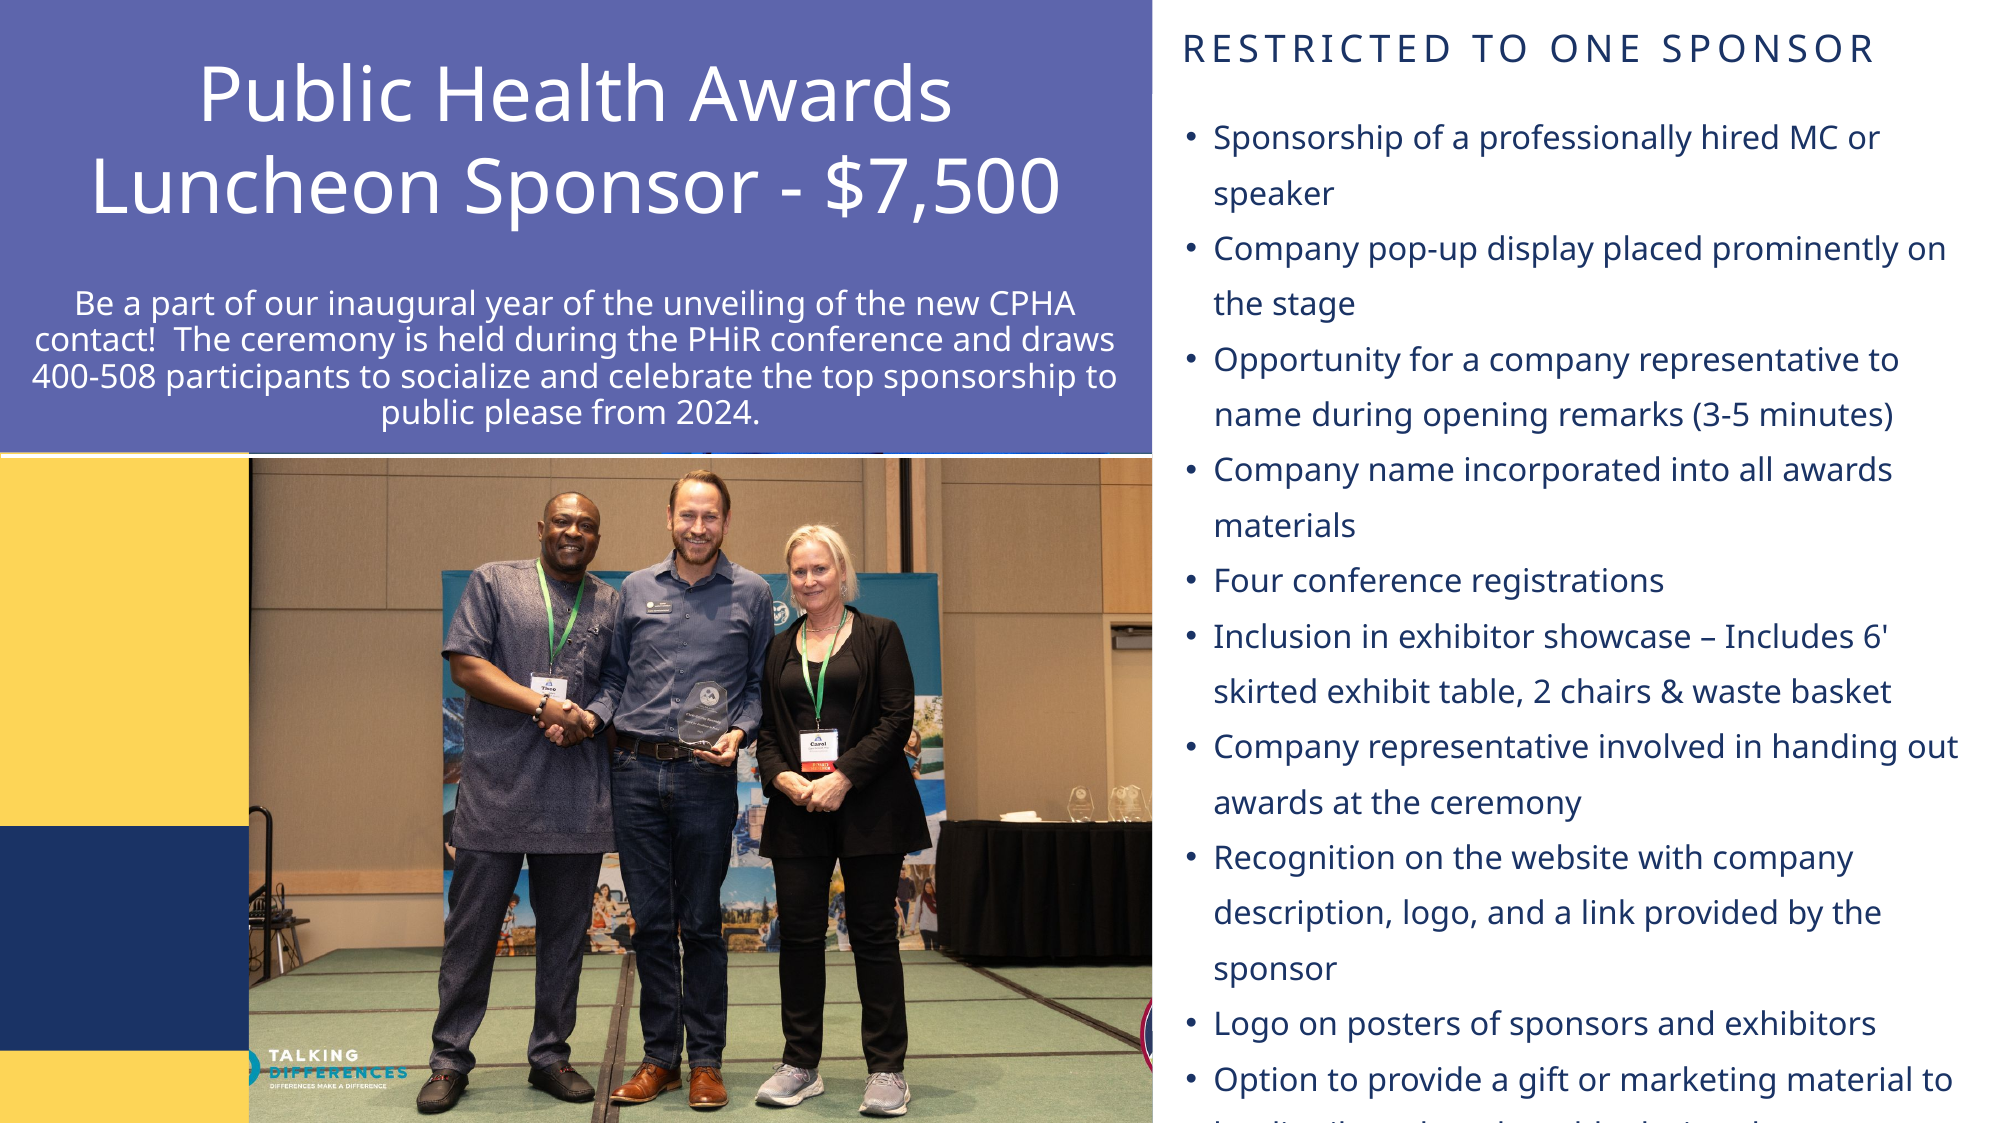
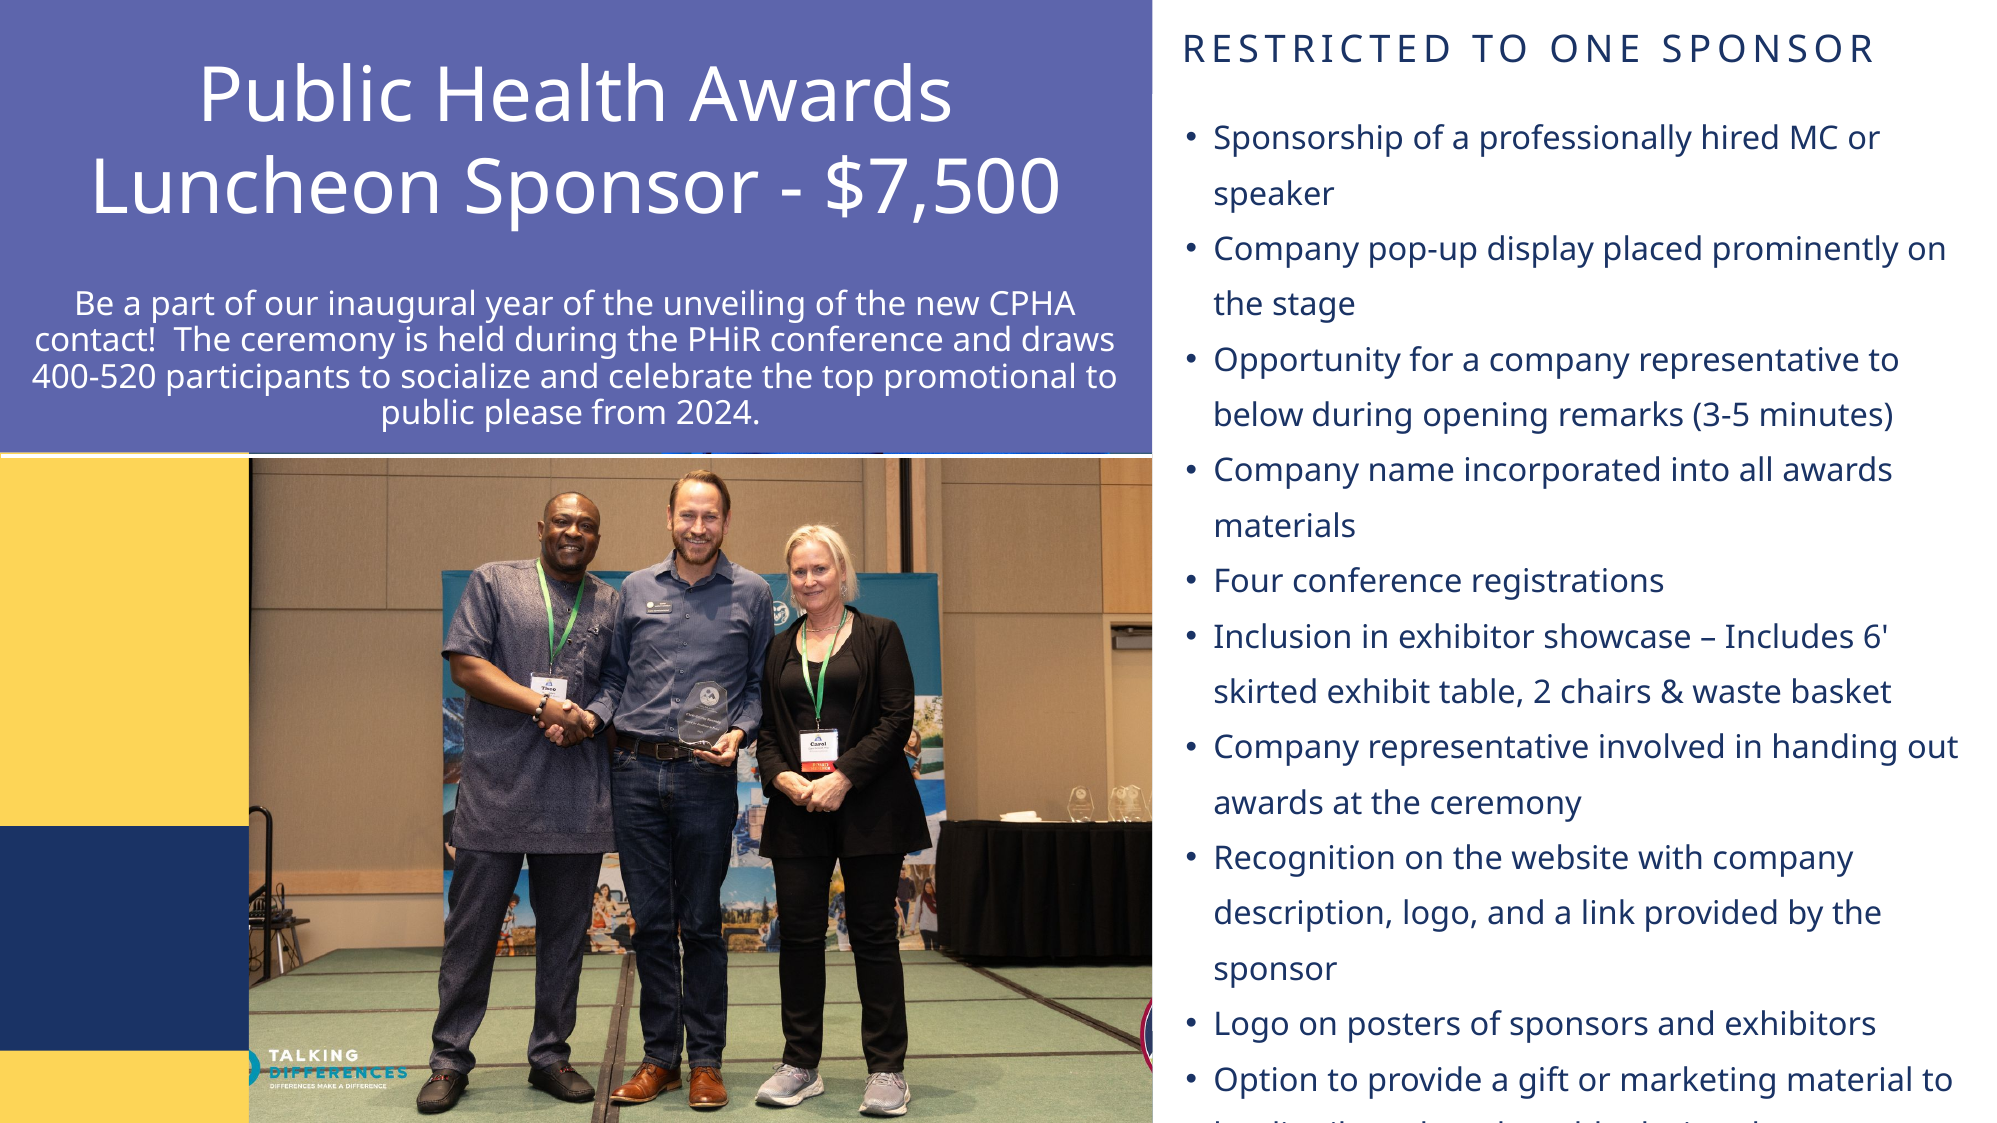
400-508: 400-508 -> 400-520
top sponsorship: sponsorship -> promotional
name at (1258, 416): name -> below
